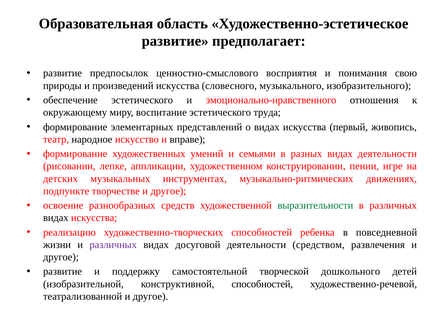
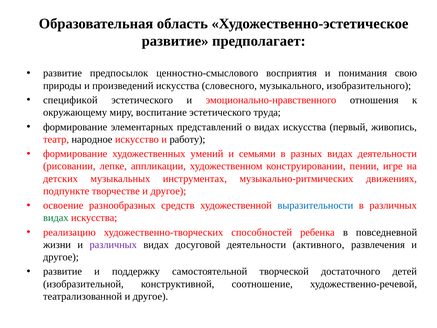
обеспечение: обеспечение -> спецификой
вправе: вправе -> работу
выразительности colour: green -> blue
видах at (56, 218) colour: black -> green
средством: средством -> активного
дошкольного: дошкольного -> достаточного
конструктивной способностей: способностей -> соотношение
